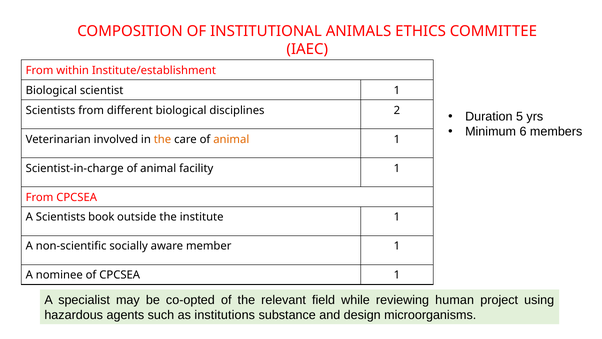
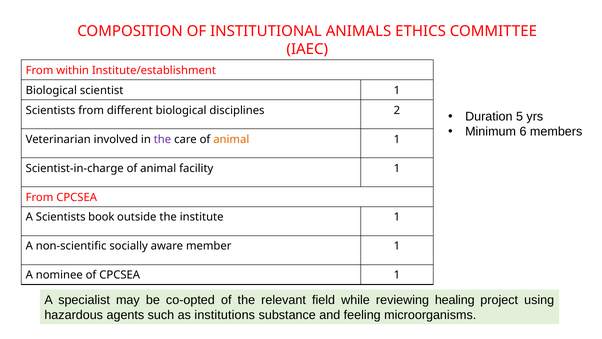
the at (162, 139) colour: orange -> purple
human: human -> healing
design: design -> feeling
